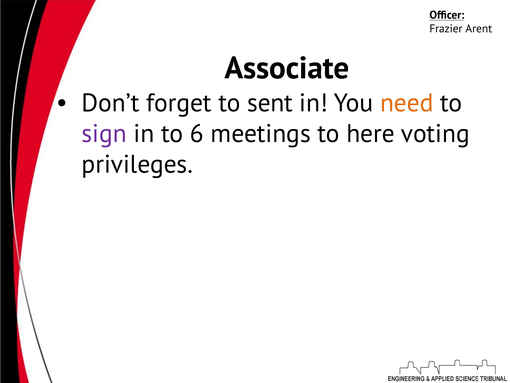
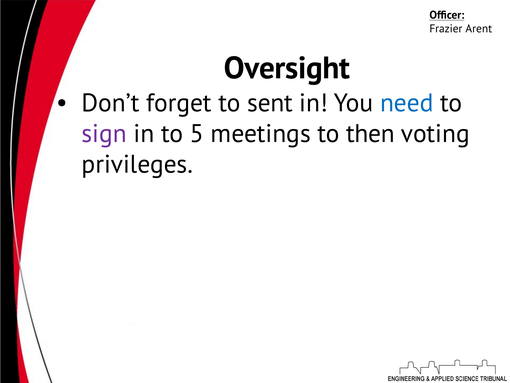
Associate: Associate -> Oversight
need colour: orange -> blue
6: 6 -> 5
here: here -> then
